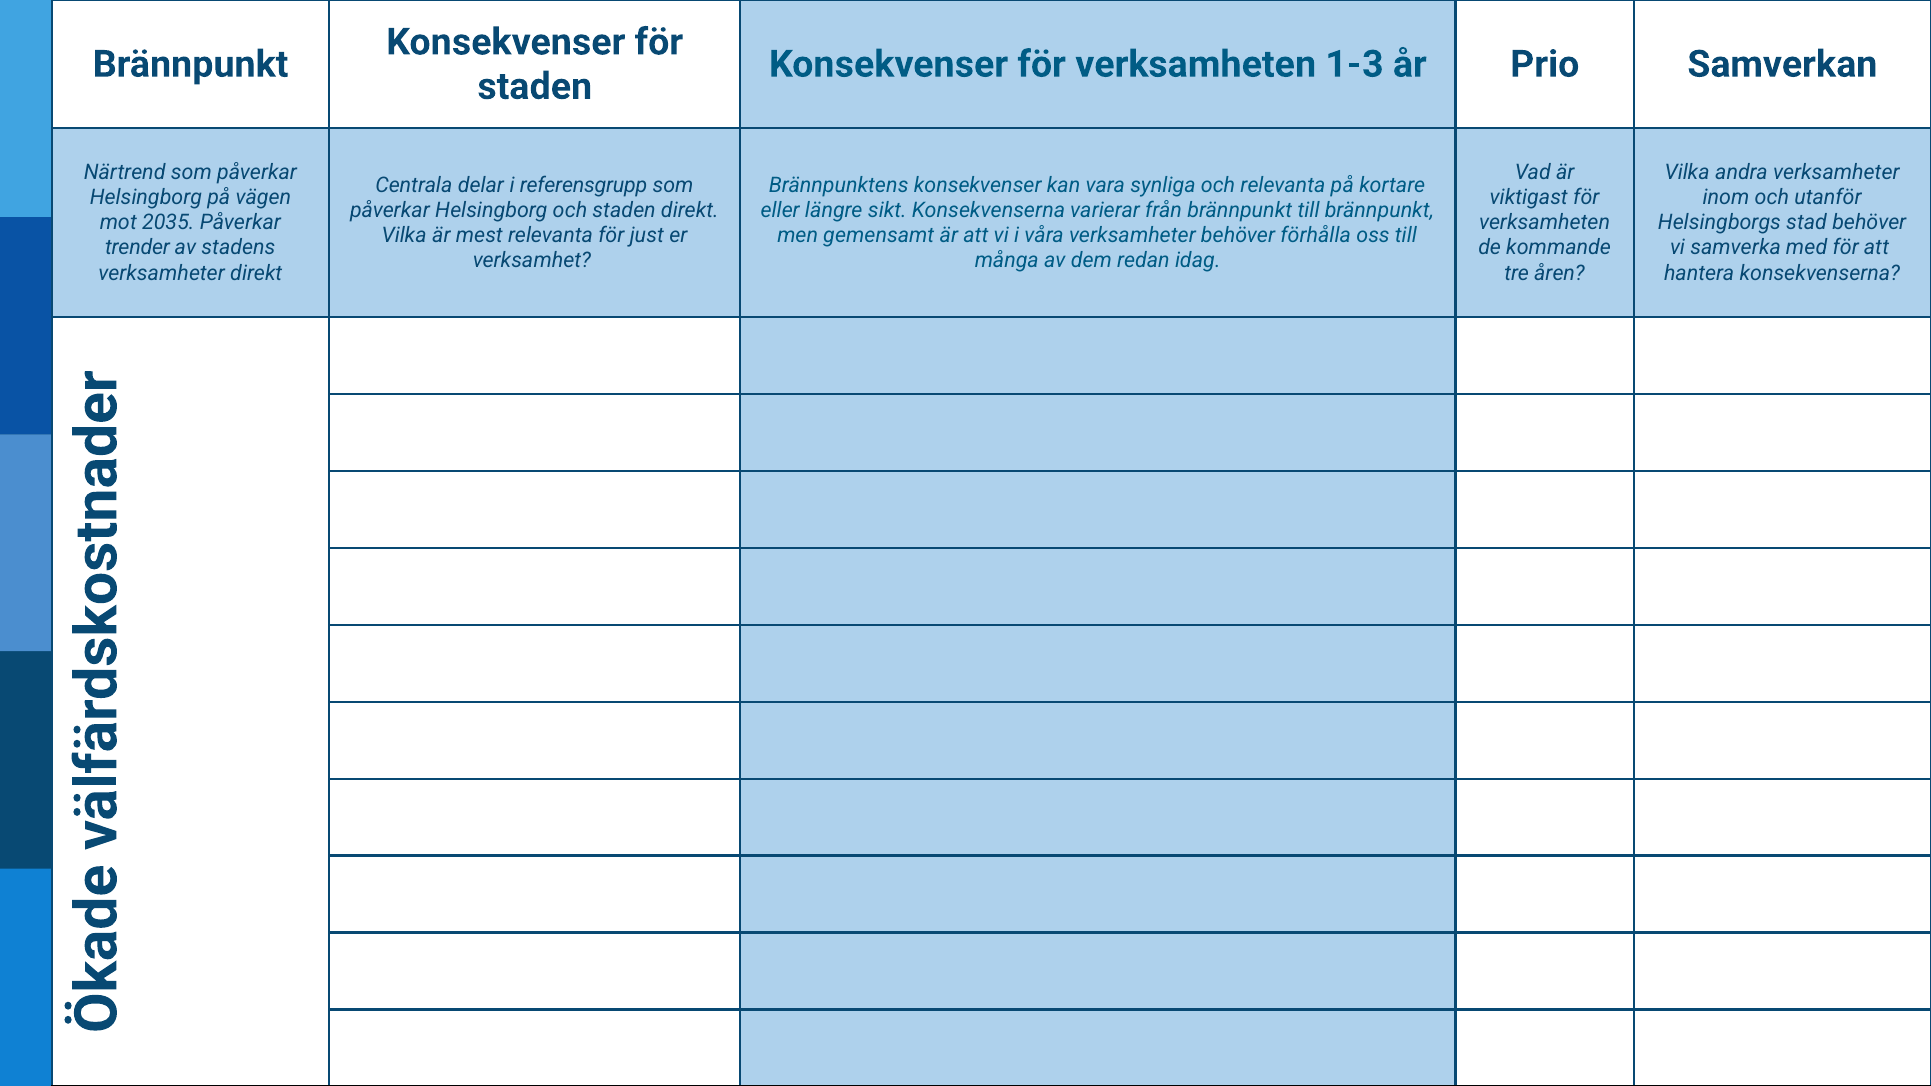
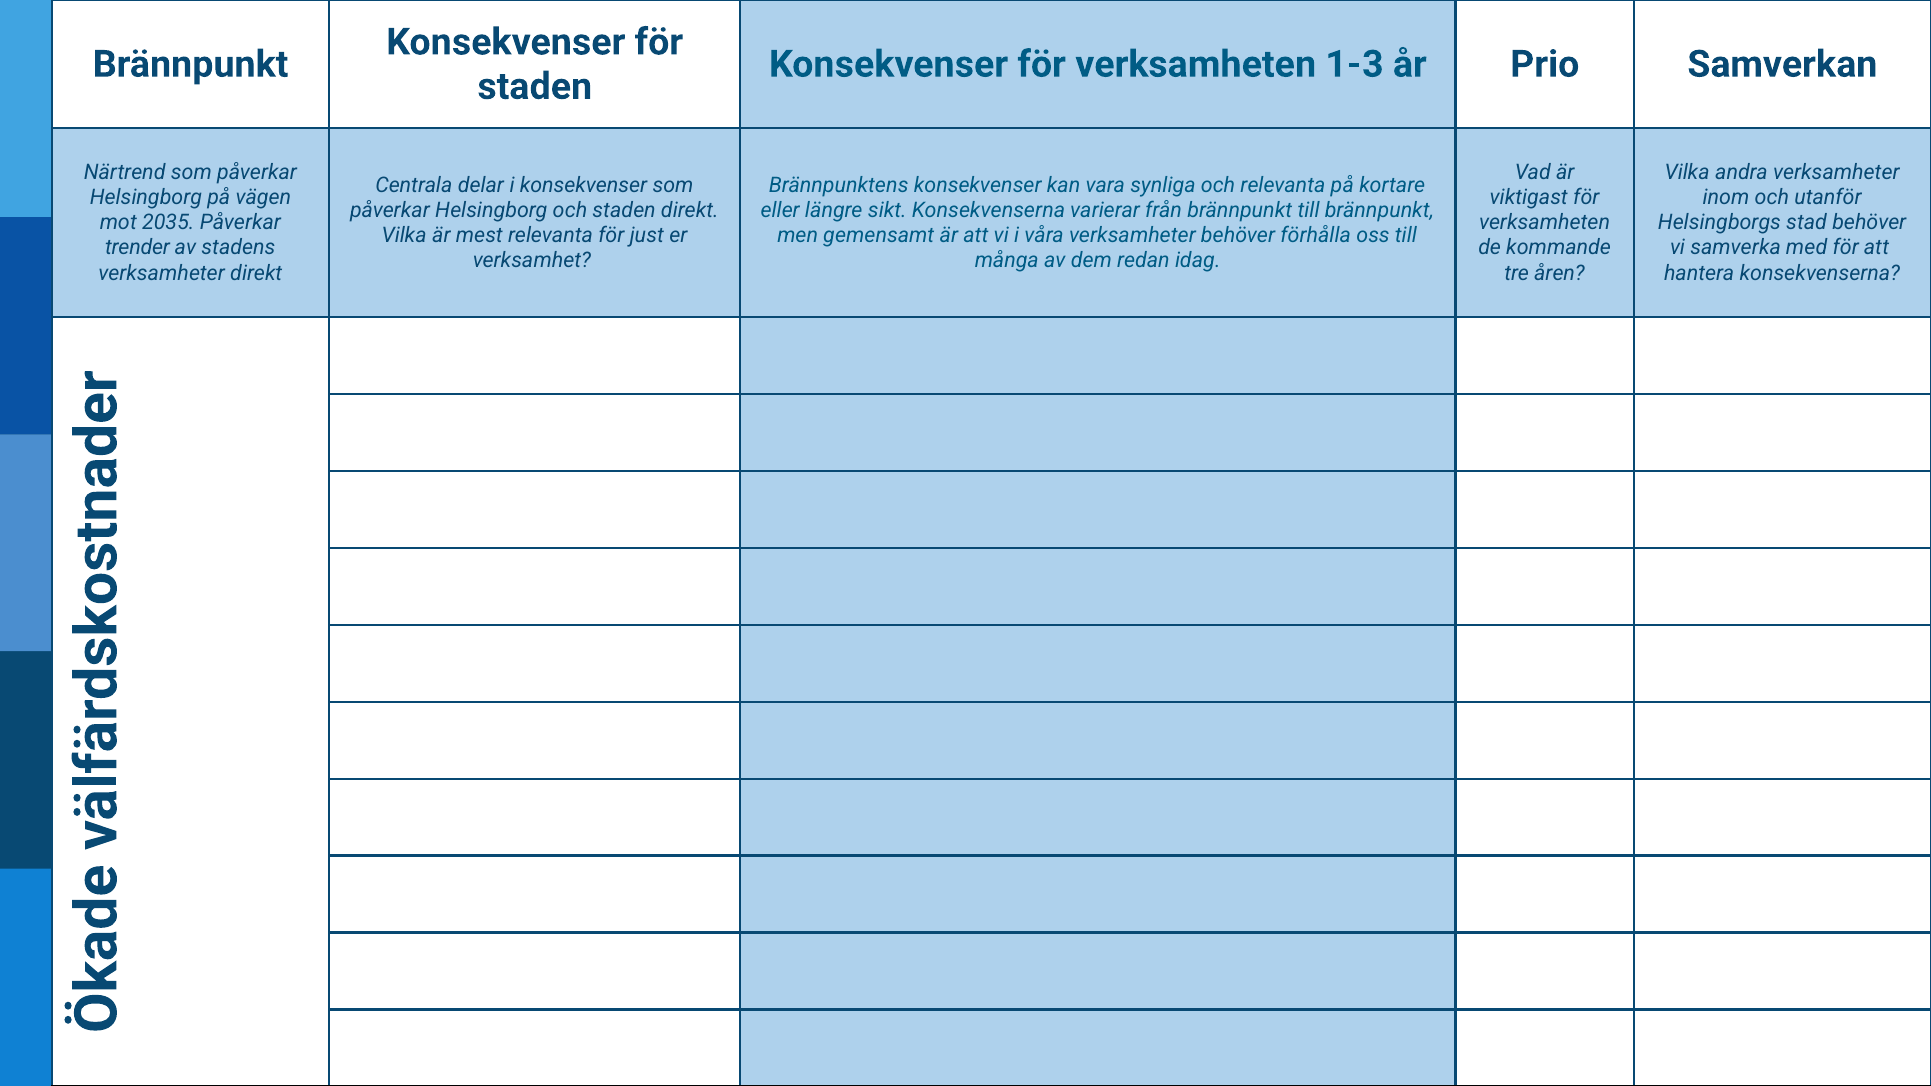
i referensgrupp: referensgrupp -> konsekvenser
